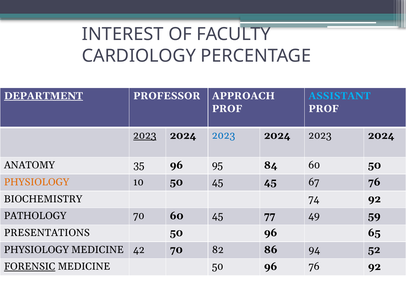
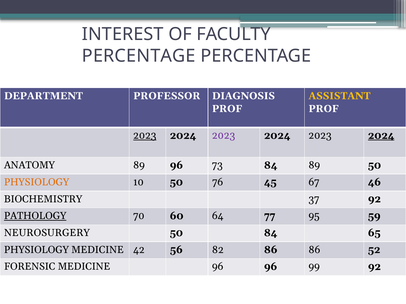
CARDIOLOGY at (139, 56): CARDIOLOGY -> PERCENTAGE
DEPARTMENT underline: present -> none
APPROACH: APPROACH -> DIAGNOSIS
ASSISTANT colour: light blue -> yellow
2023 at (224, 136) colour: blue -> purple
2024 at (381, 136) underline: none -> present
ANATOMY 35: 35 -> 89
95: 95 -> 73
84 60: 60 -> 89
50 45: 45 -> 76
67 76: 76 -> 46
74: 74 -> 37
PATHOLOGY underline: none -> present
60 45: 45 -> 64
49: 49 -> 95
PRESENTATIONS: PRESENTATIONS -> NEUROSURGERY
96 at (271, 233): 96 -> 84
42 70: 70 -> 56
86 94: 94 -> 86
FORENSIC underline: present -> none
MEDICINE 50: 50 -> 96
96 76: 76 -> 99
